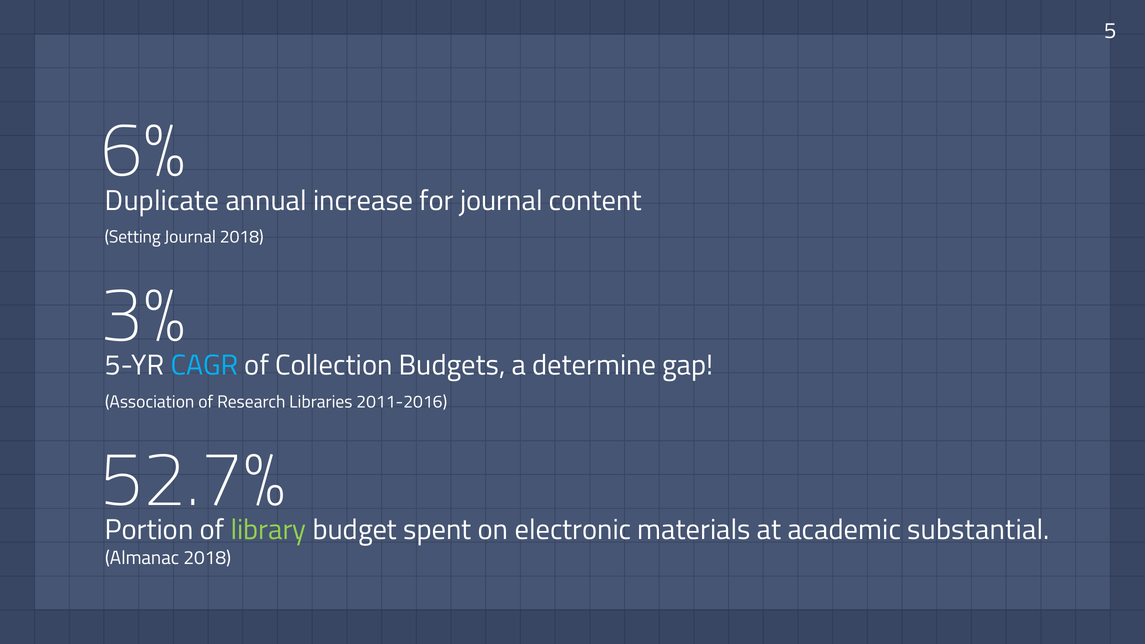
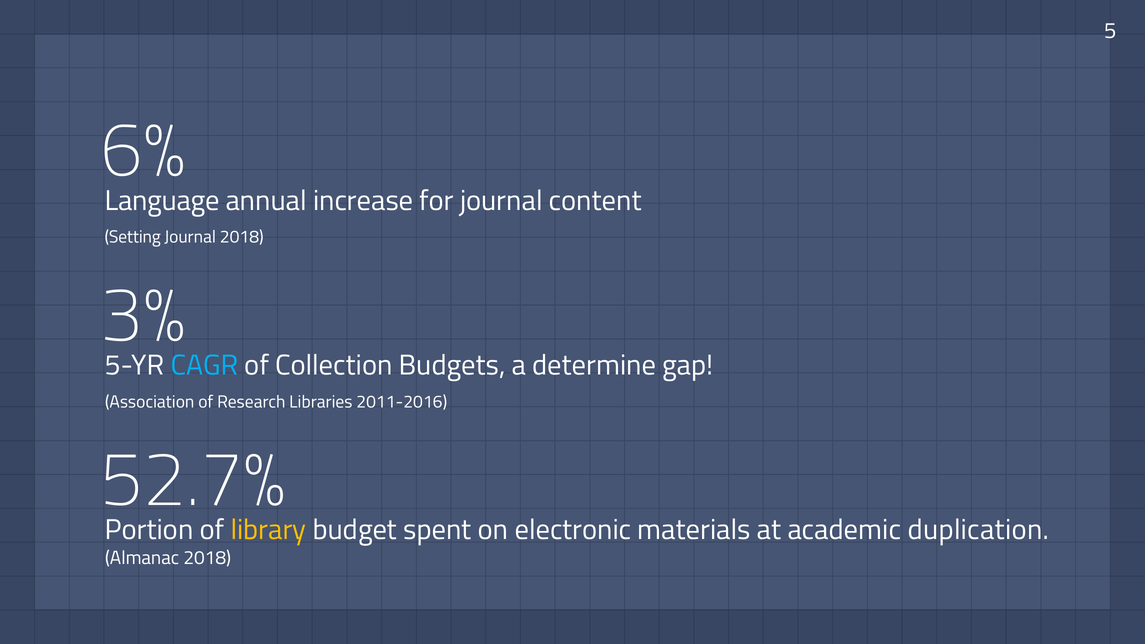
Duplicate: Duplicate -> Language
library colour: light green -> yellow
substantial: substantial -> duplication
